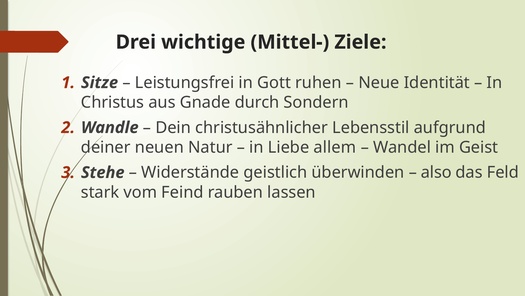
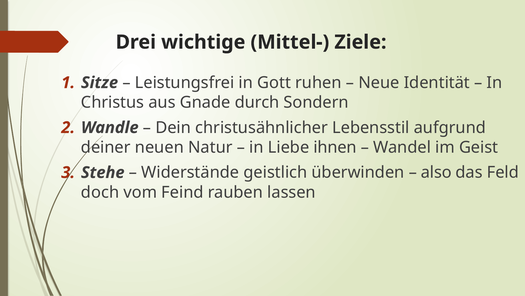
allem: allem -> ihnen
stark: stark -> doch
